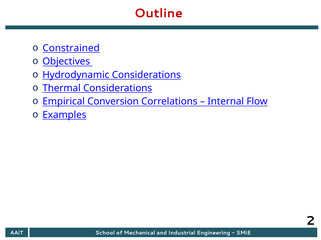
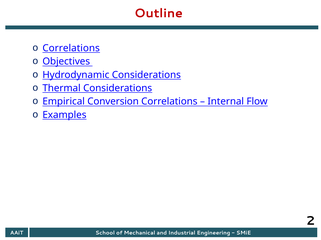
Constrained at (71, 48): Constrained -> Correlations
